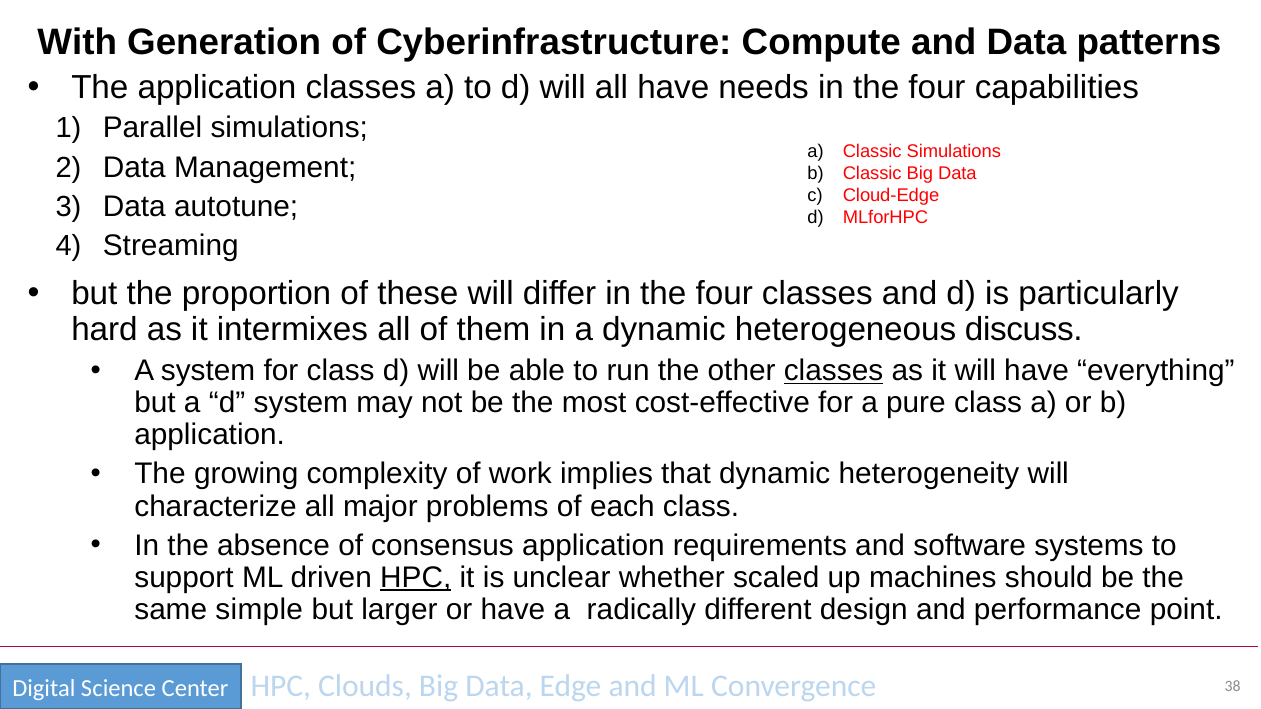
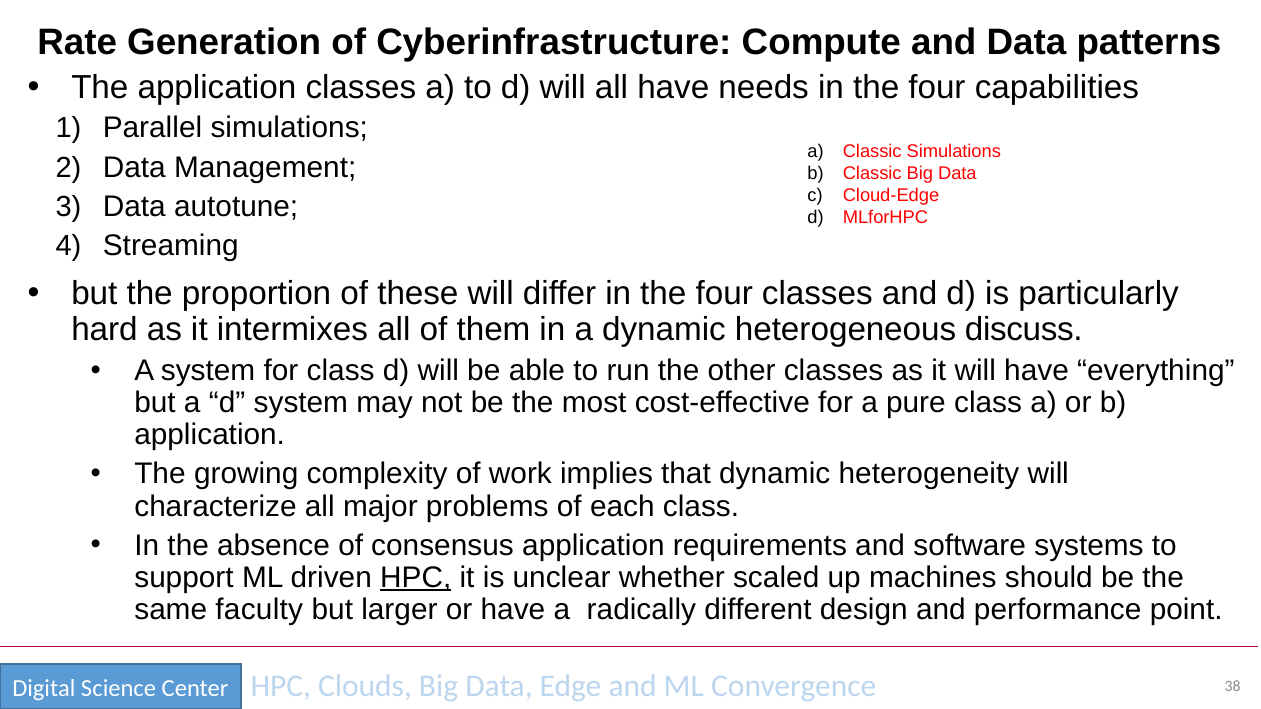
With: With -> Rate
classes at (834, 371) underline: present -> none
simple: simple -> faculty
